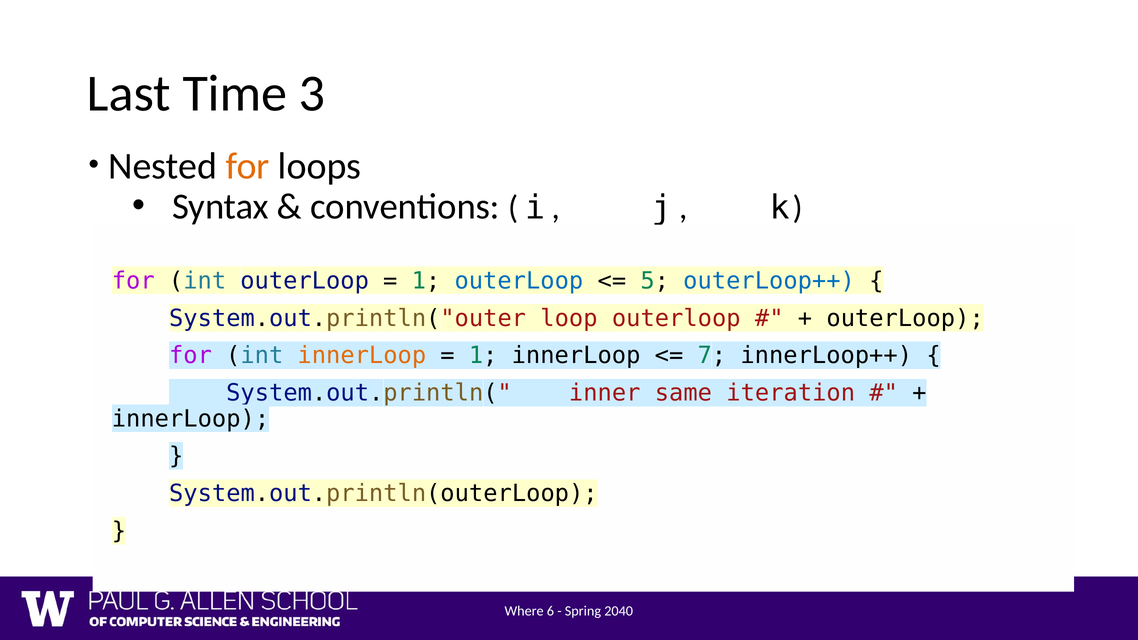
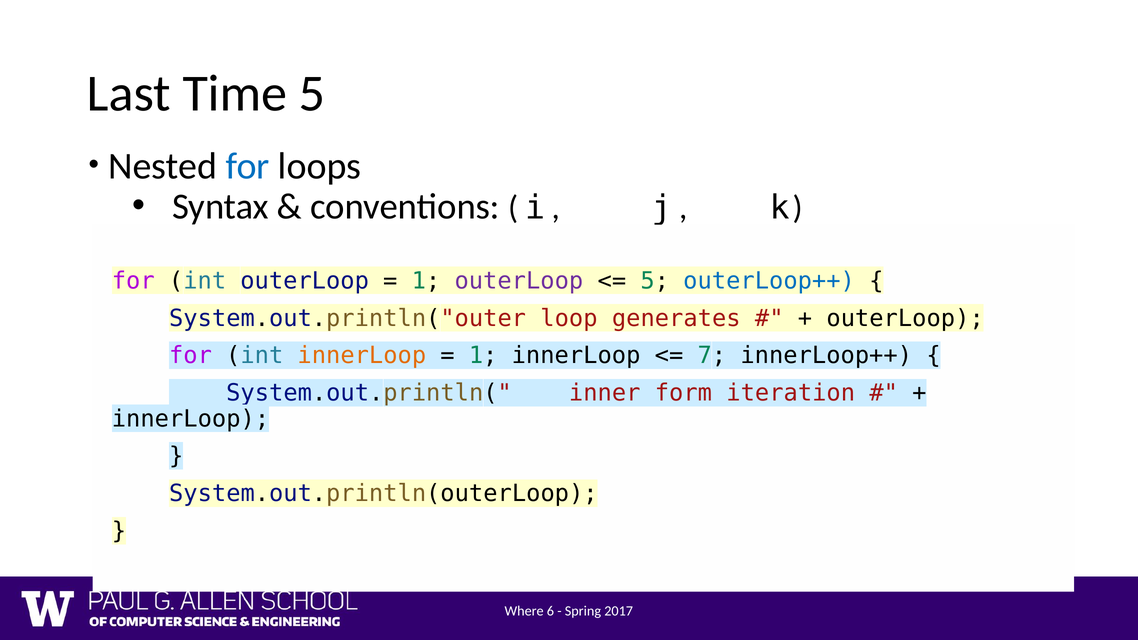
Time 3: 3 -> 5
for at (248, 166) colour: orange -> blue
outerLoop at (519, 281) colour: blue -> purple
loop outerloop: outerloop -> generates
inner same: same -> form
2040: 2040 -> 2017
